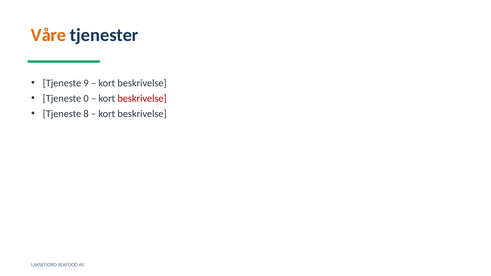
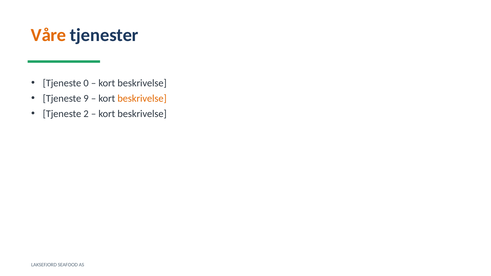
9: 9 -> 0
0: 0 -> 9
beskrivelse at (142, 99) colour: red -> orange
8: 8 -> 2
